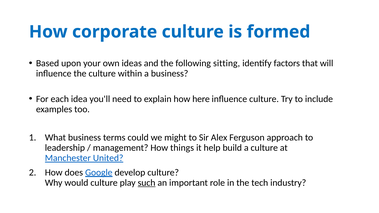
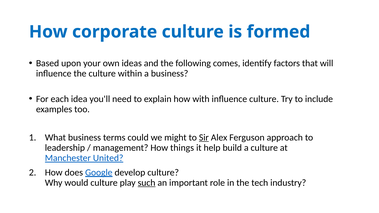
sitting: sitting -> comes
here: here -> with
Sir underline: none -> present
